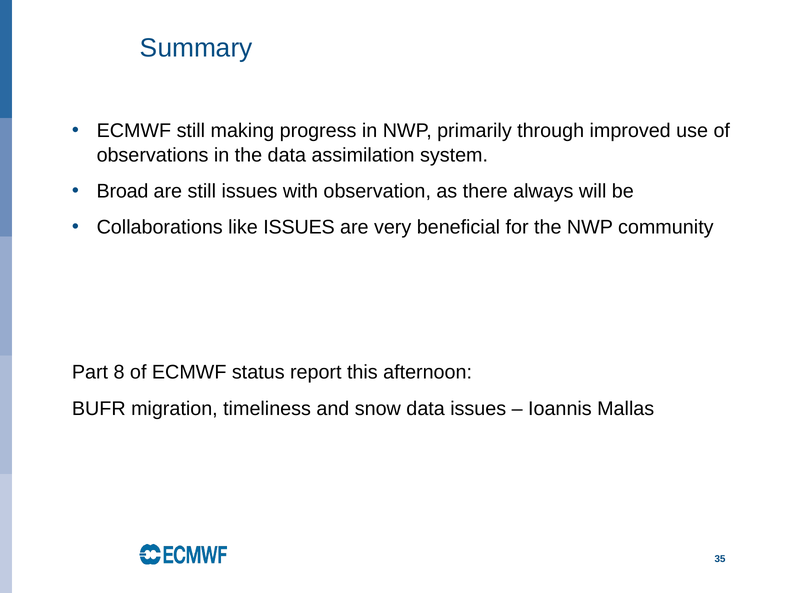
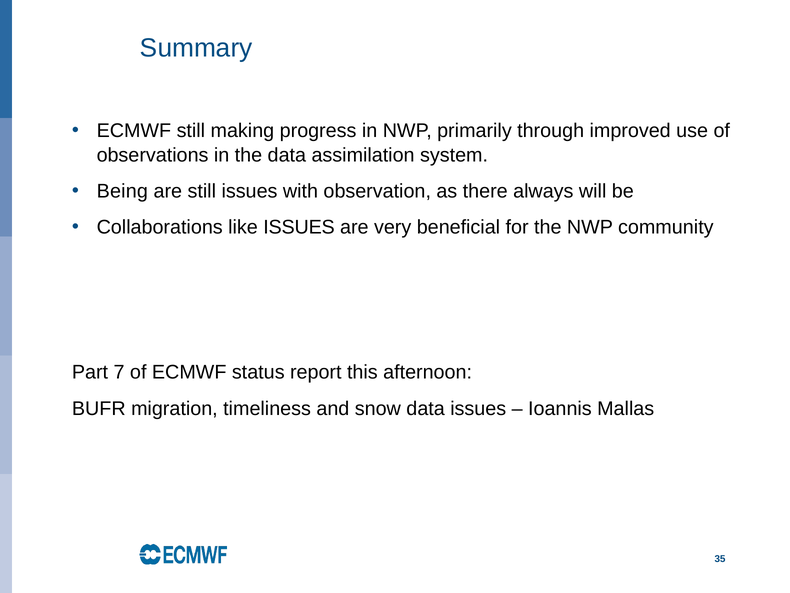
Broad: Broad -> Being
8: 8 -> 7
